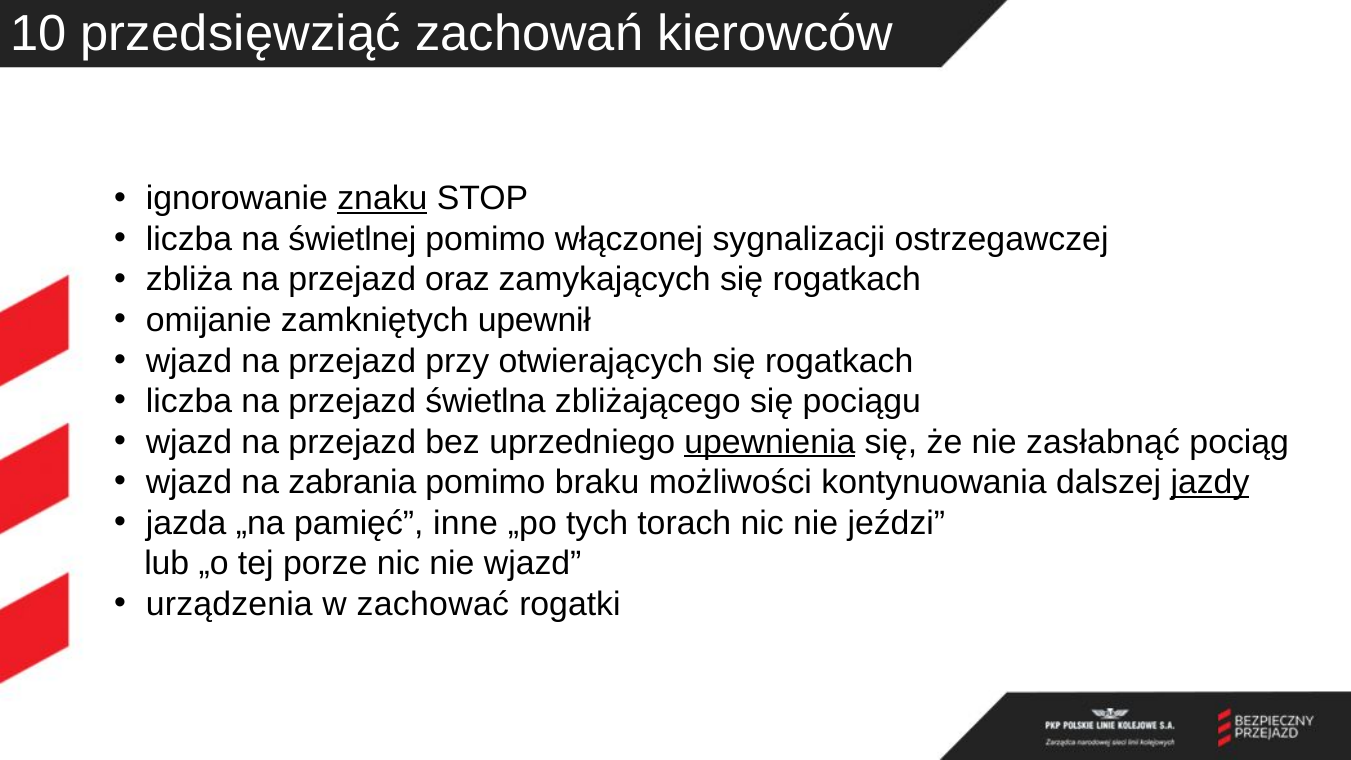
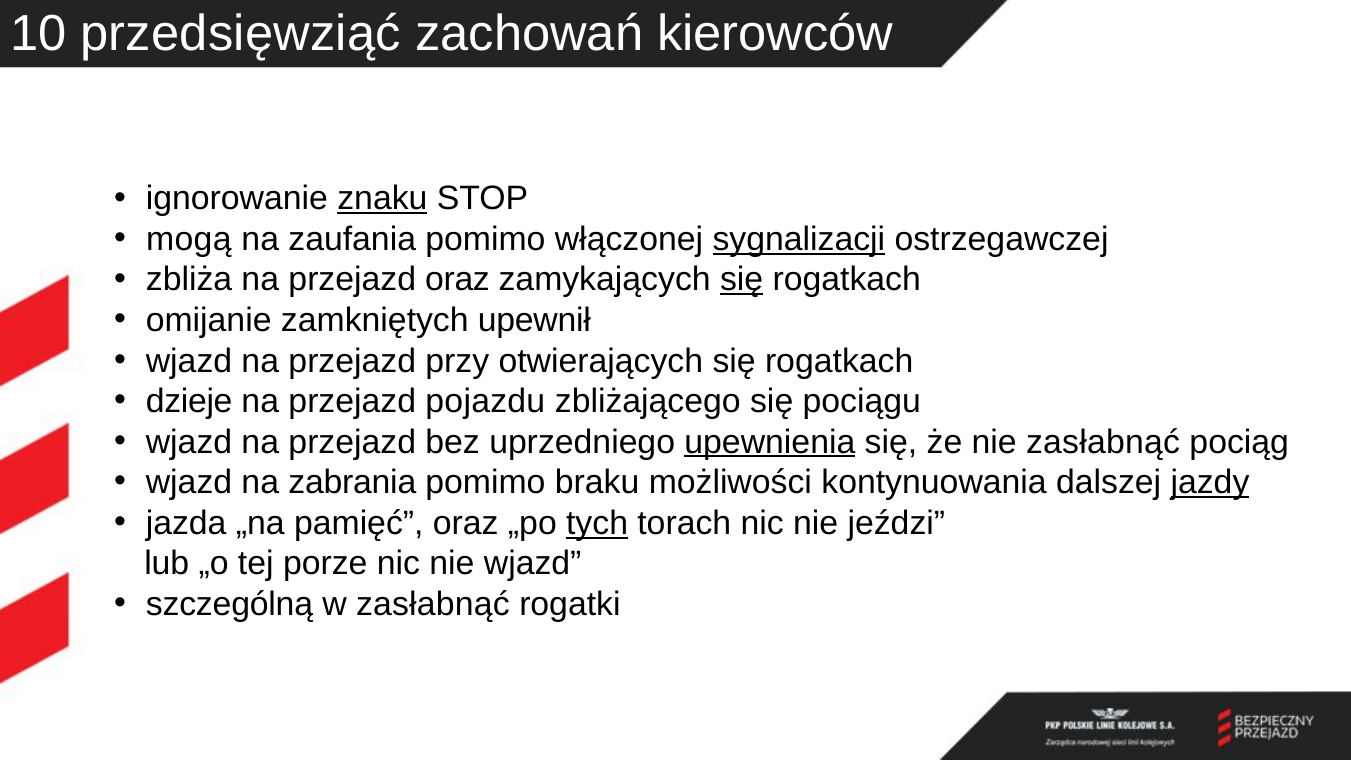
liczba at (189, 239): liczba -> mogą
świetlnej: świetlnej -> zaufania
sygnalizacji underline: none -> present
się at (742, 280) underline: none -> present
liczba at (189, 401): liczba -> dzieje
świetlna: świetlna -> pojazdu
pamięć inne: inne -> oraz
tych underline: none -> present
urządzenia: urządzenia -> szczególną
w zachować: zachować -> zasłabnąć
